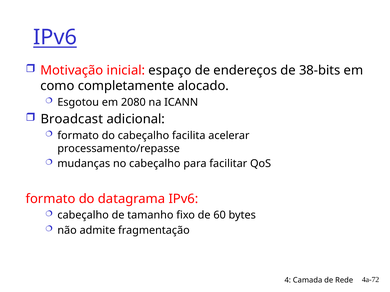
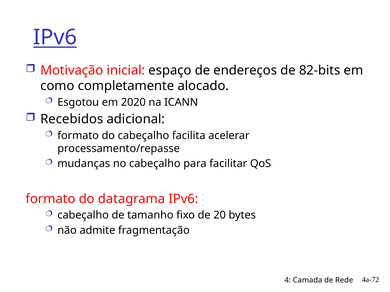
38-bits: 38-bits -> 82-bits
2080: 2080 -> 2020
Broadcast: Broadcast -> Recebidos
60: 60 -> 20
